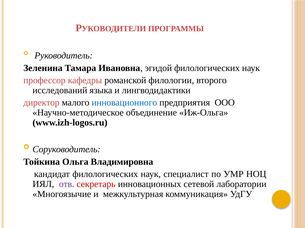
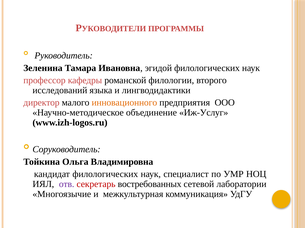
инновационного colour: blue -> orange
Иж-Ольга: Иж-Ольга -> Иж-Услуг
инновационных: инновационных -> востребованных
